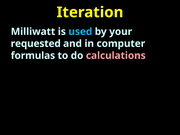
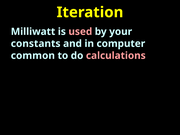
used colour: light blue -> pink
requested: requested -> constants
formulas: formulas -> common
